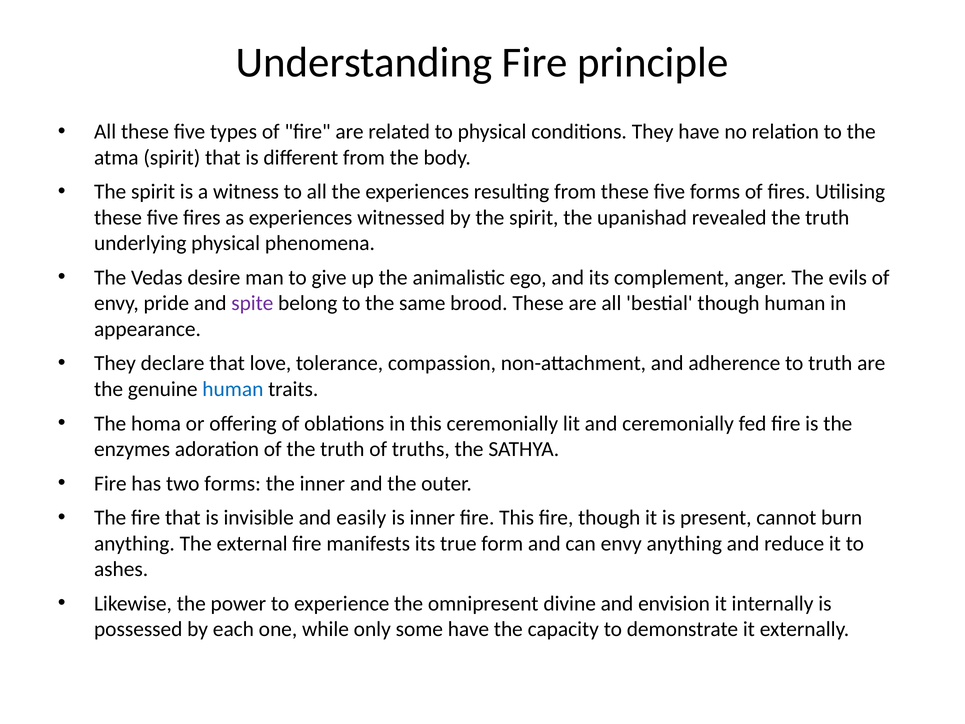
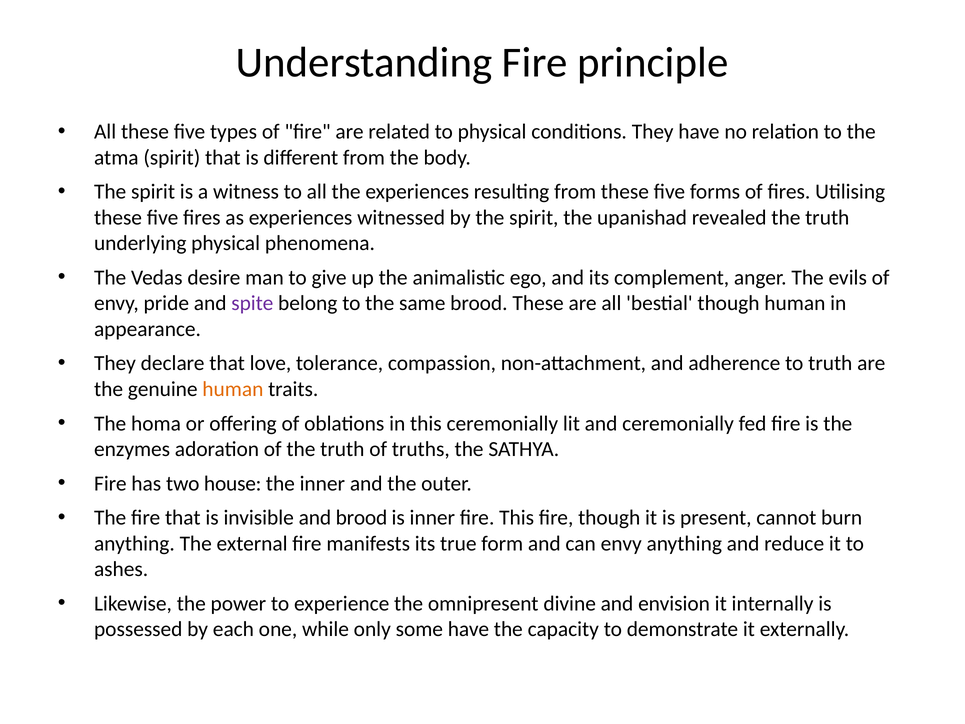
human at (233, 389) colour: blue -> orange
two forms: forms -> house
and easily: easily -> brood
